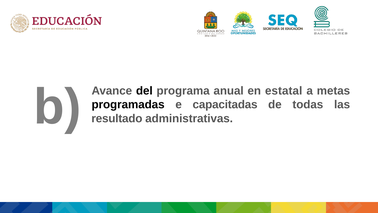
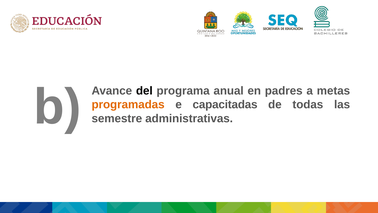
estatal: estatal -> padres
programadas colour: black -> orange
resultado: resultado -> semestre
